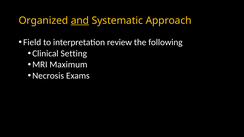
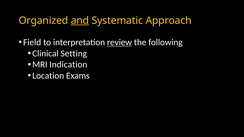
review underline: none -> present
Maximum: Maximum -> Indication
Necrosis: Necrosis -> Location
